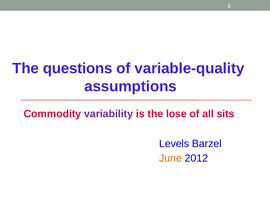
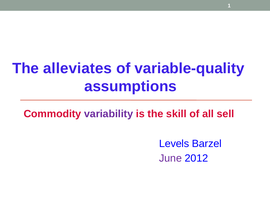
questions: questions -> alleviates
lose: lose -> skill
sits: sits -> sell
June colour: orange -> purple
